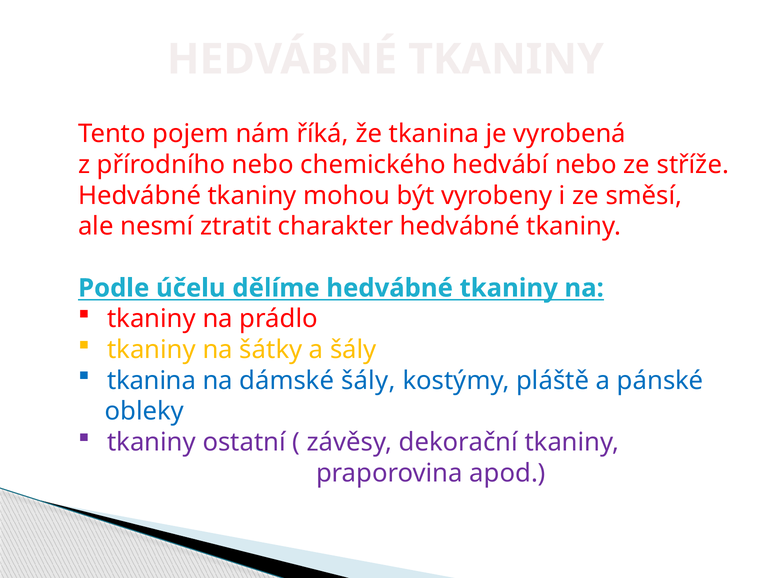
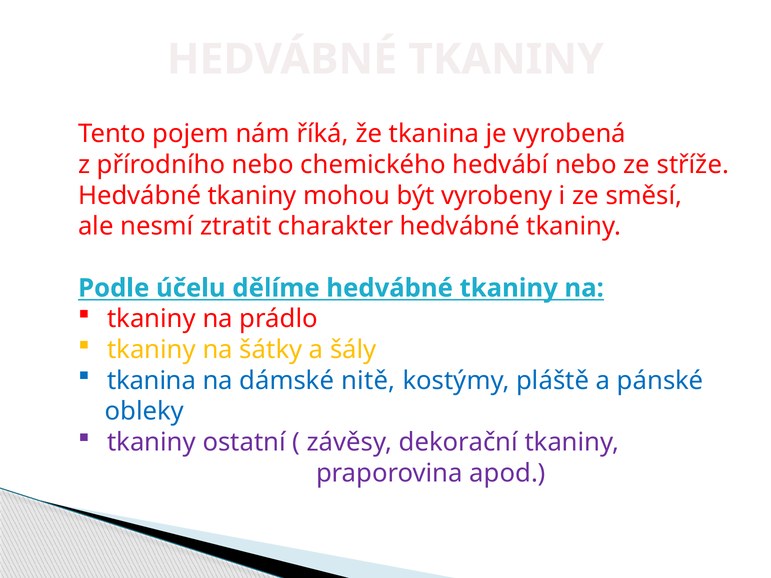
dámské šály: šály -> nitě
